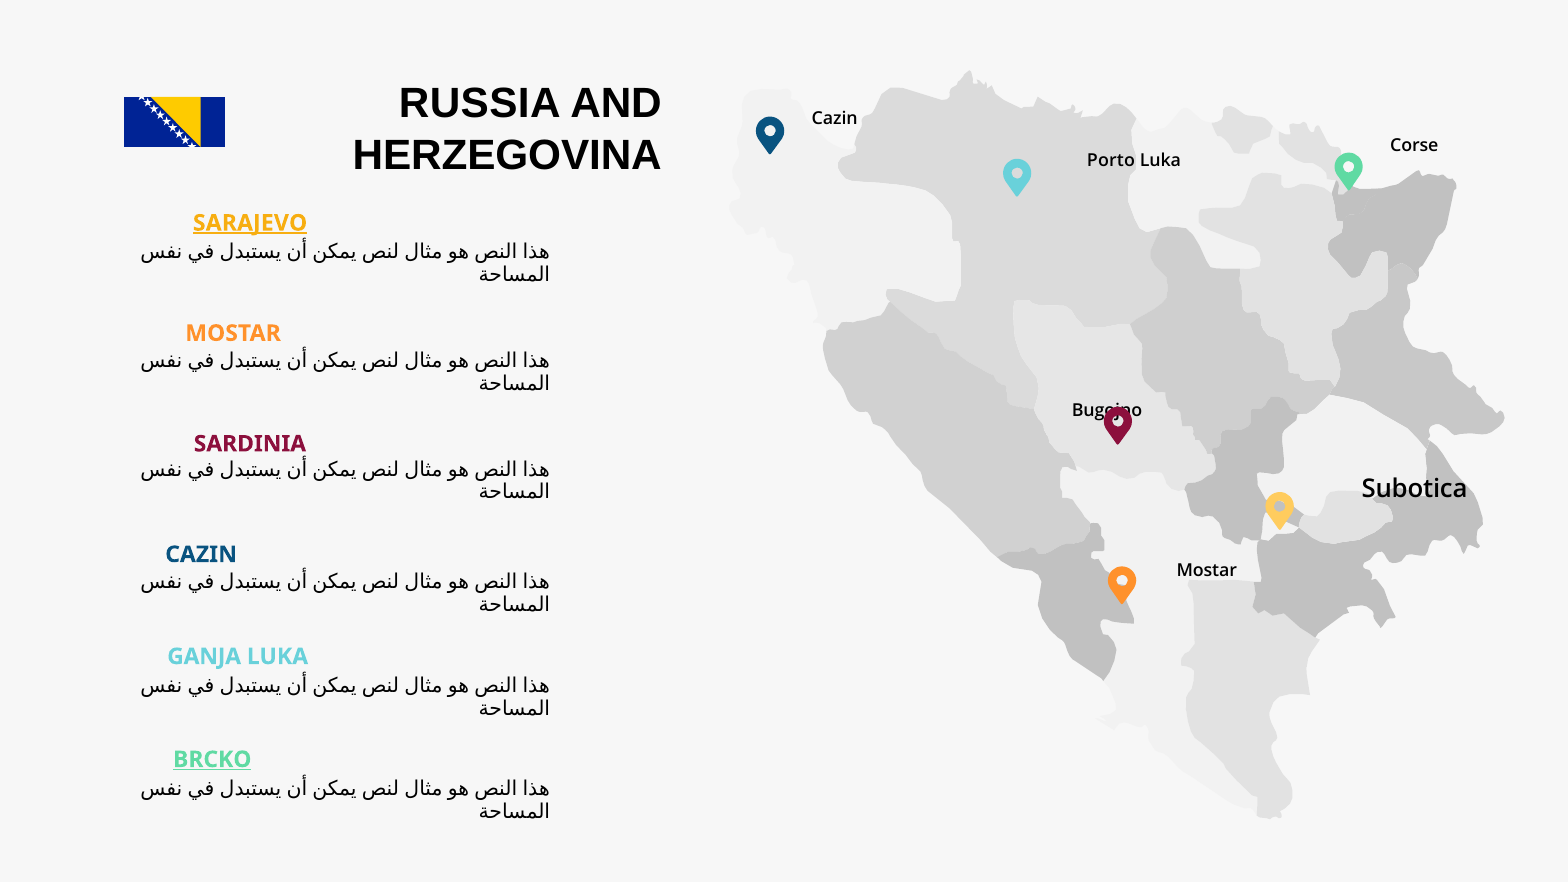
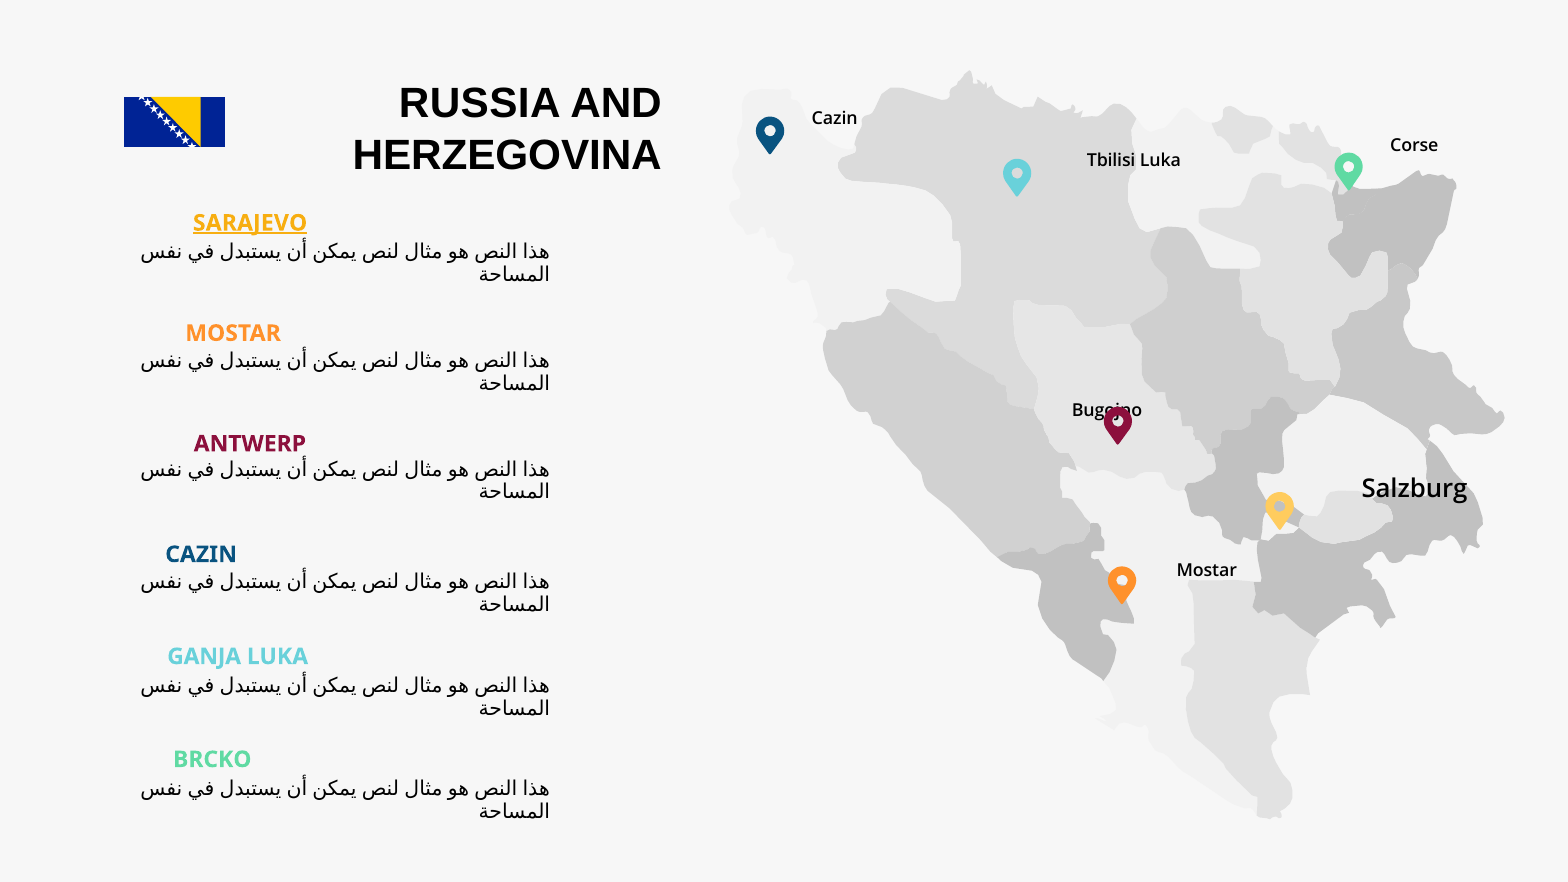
Porto: Porto -> Tbilisi
SARDINIA: SARDINIA -> ANTWERP
Subotica: Subotica -> Salzburg
BRCKO underline: present -> none
